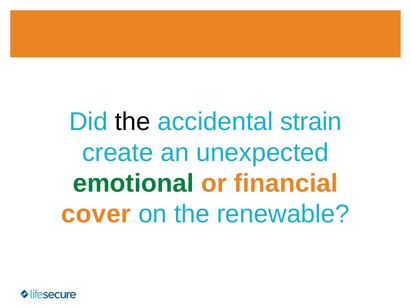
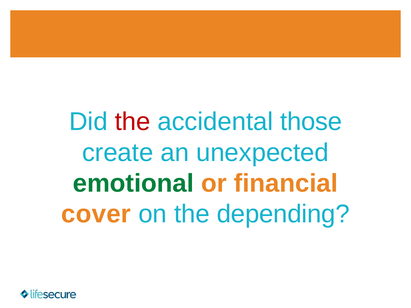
the at (133, 122) colour: black -> red
strain: strain -> those
renewable: renewable -> depending
